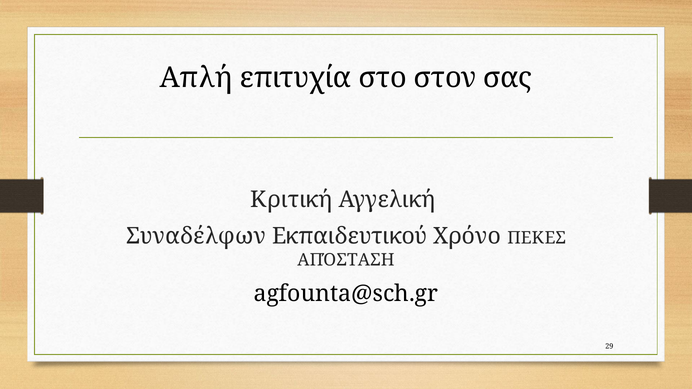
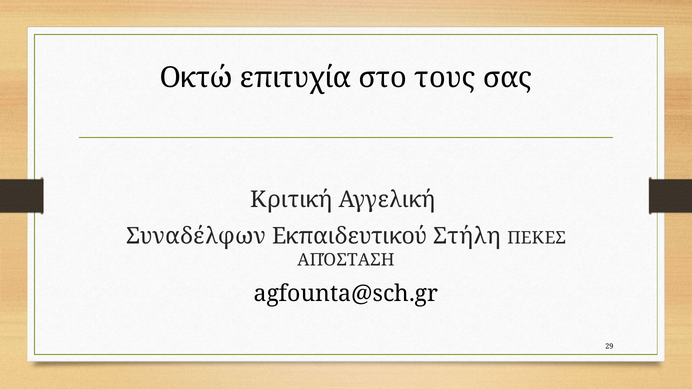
Απλή: Απλή -> Οκτώ
στον: στον -> τους
Χρόνο: Χρόνο -> Στήλη
